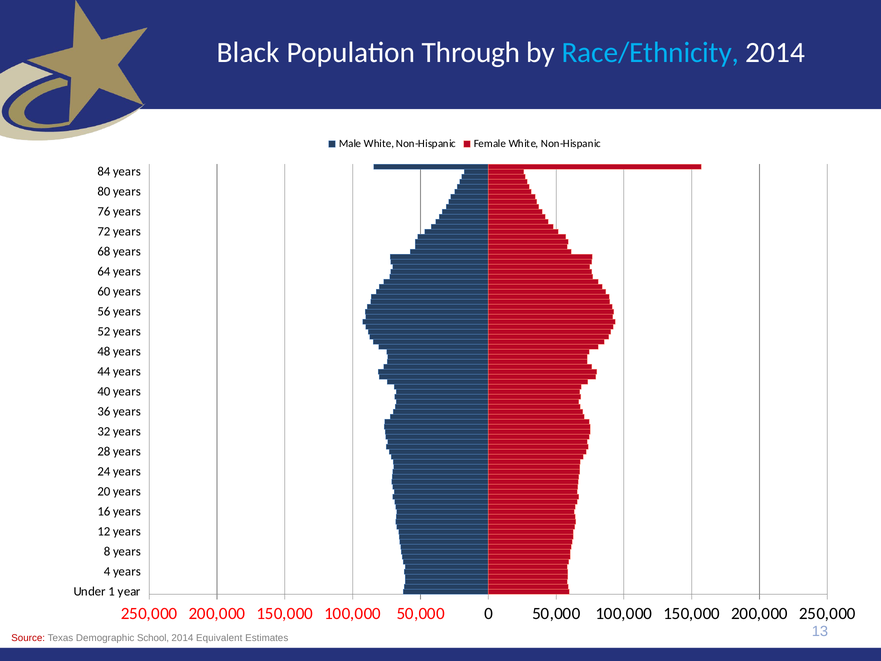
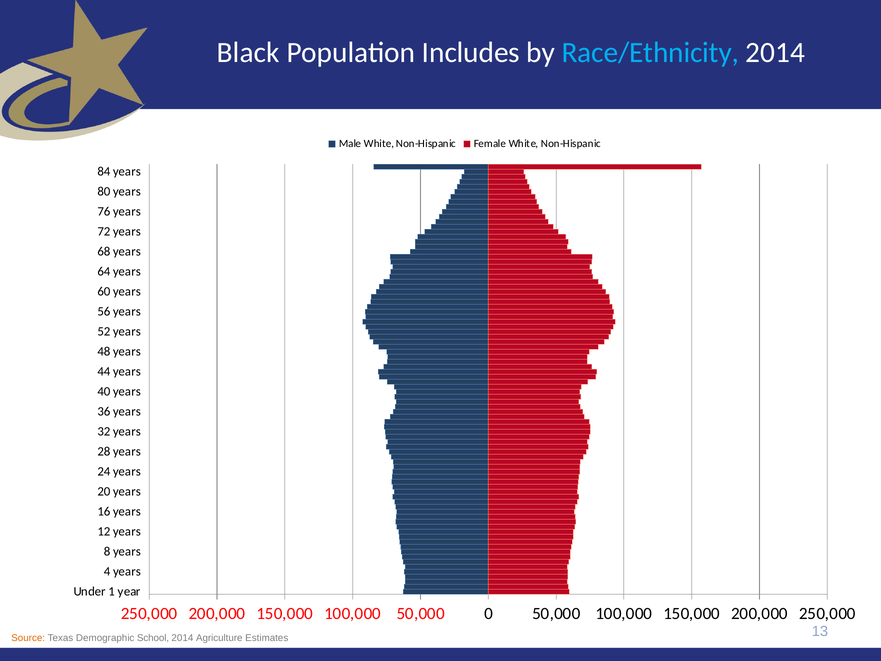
Through: Through -> Includes
Source colour: red -> orange
Equivalent: Equivalent -> Agriculture
